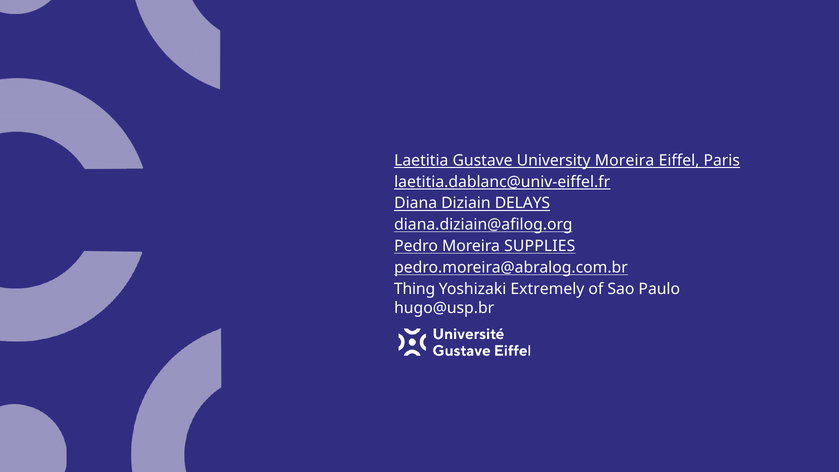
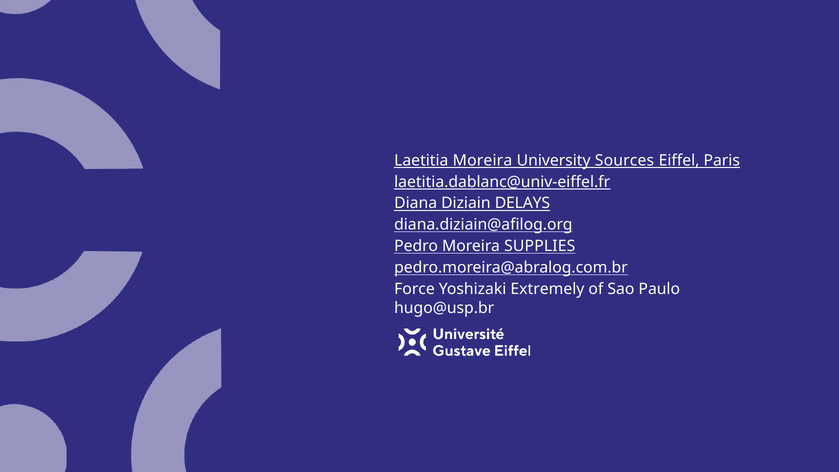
Laetitia Gustave: Gustave -> Moreira
University Moreira: Moreira -> Sources
Thing: Thing -> Force
